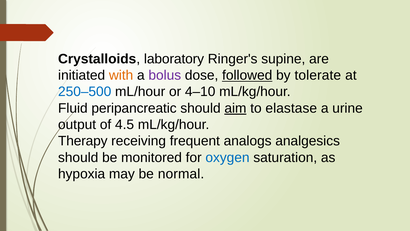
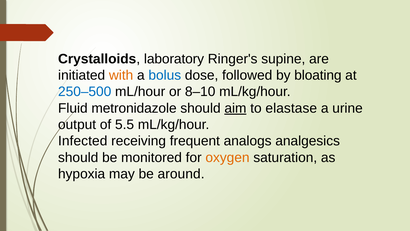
bolus colour: purple -> blue
followed underline: present -> none
tolerate: tolerate -> bloating
4–10: 4–10 -> 8–10
peripancreatic: peripancreatic -> metronidazole
4.5: 4.5 -> 5.5
Therapy: Therapy -> Infected
oxygen colour: blue -> orange
normal: normal -> around
